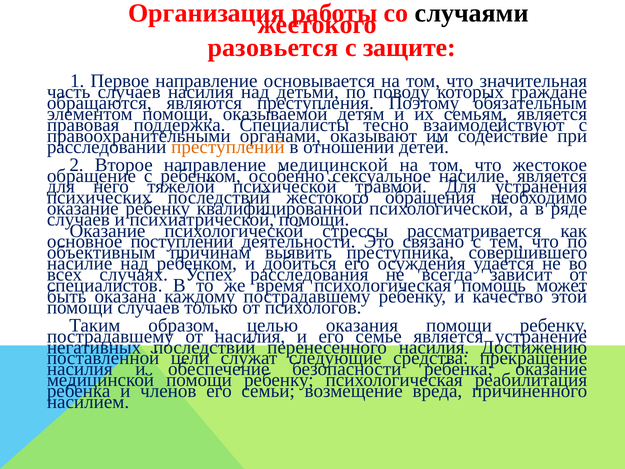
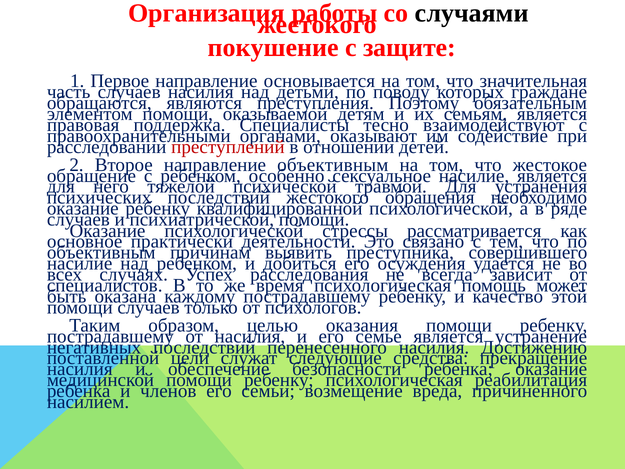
разовьется: разовьется -> покушение
преступлений colour: orange -> red
медицинской at (333, 165): медицинской -> объективным
поступлении: поступлении -> практически
